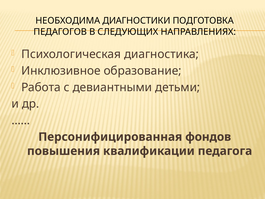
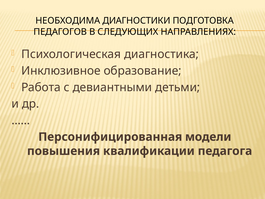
фондов: фондов -> модели
